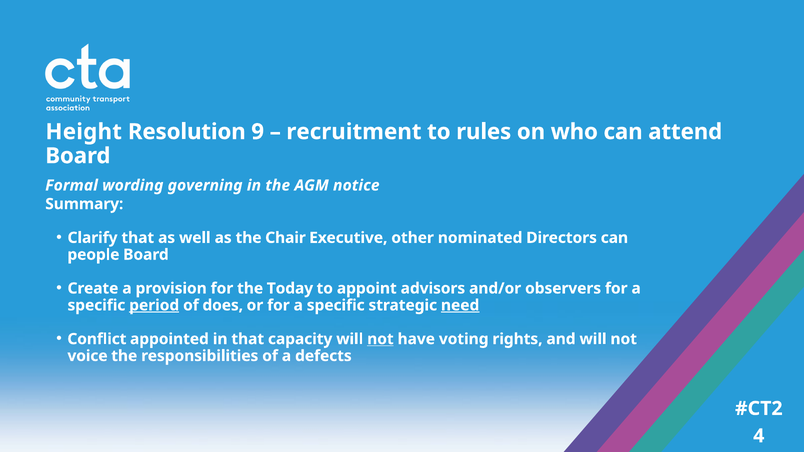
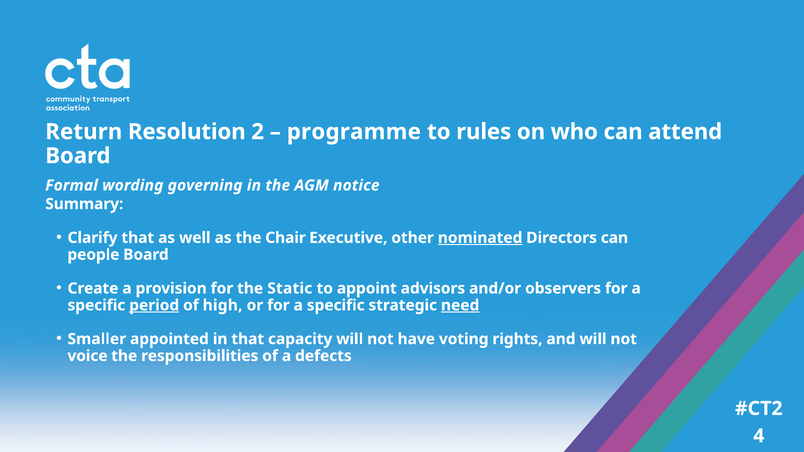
Height: Height -> Return
9: 9 -> 2
recruitment: recruitment -> programme
nominated underline: none -> present
Today: Today -> Static
does: does -> high
Conflict: Conflict -> Smaller
not at (380, 339) underline: present -> none
